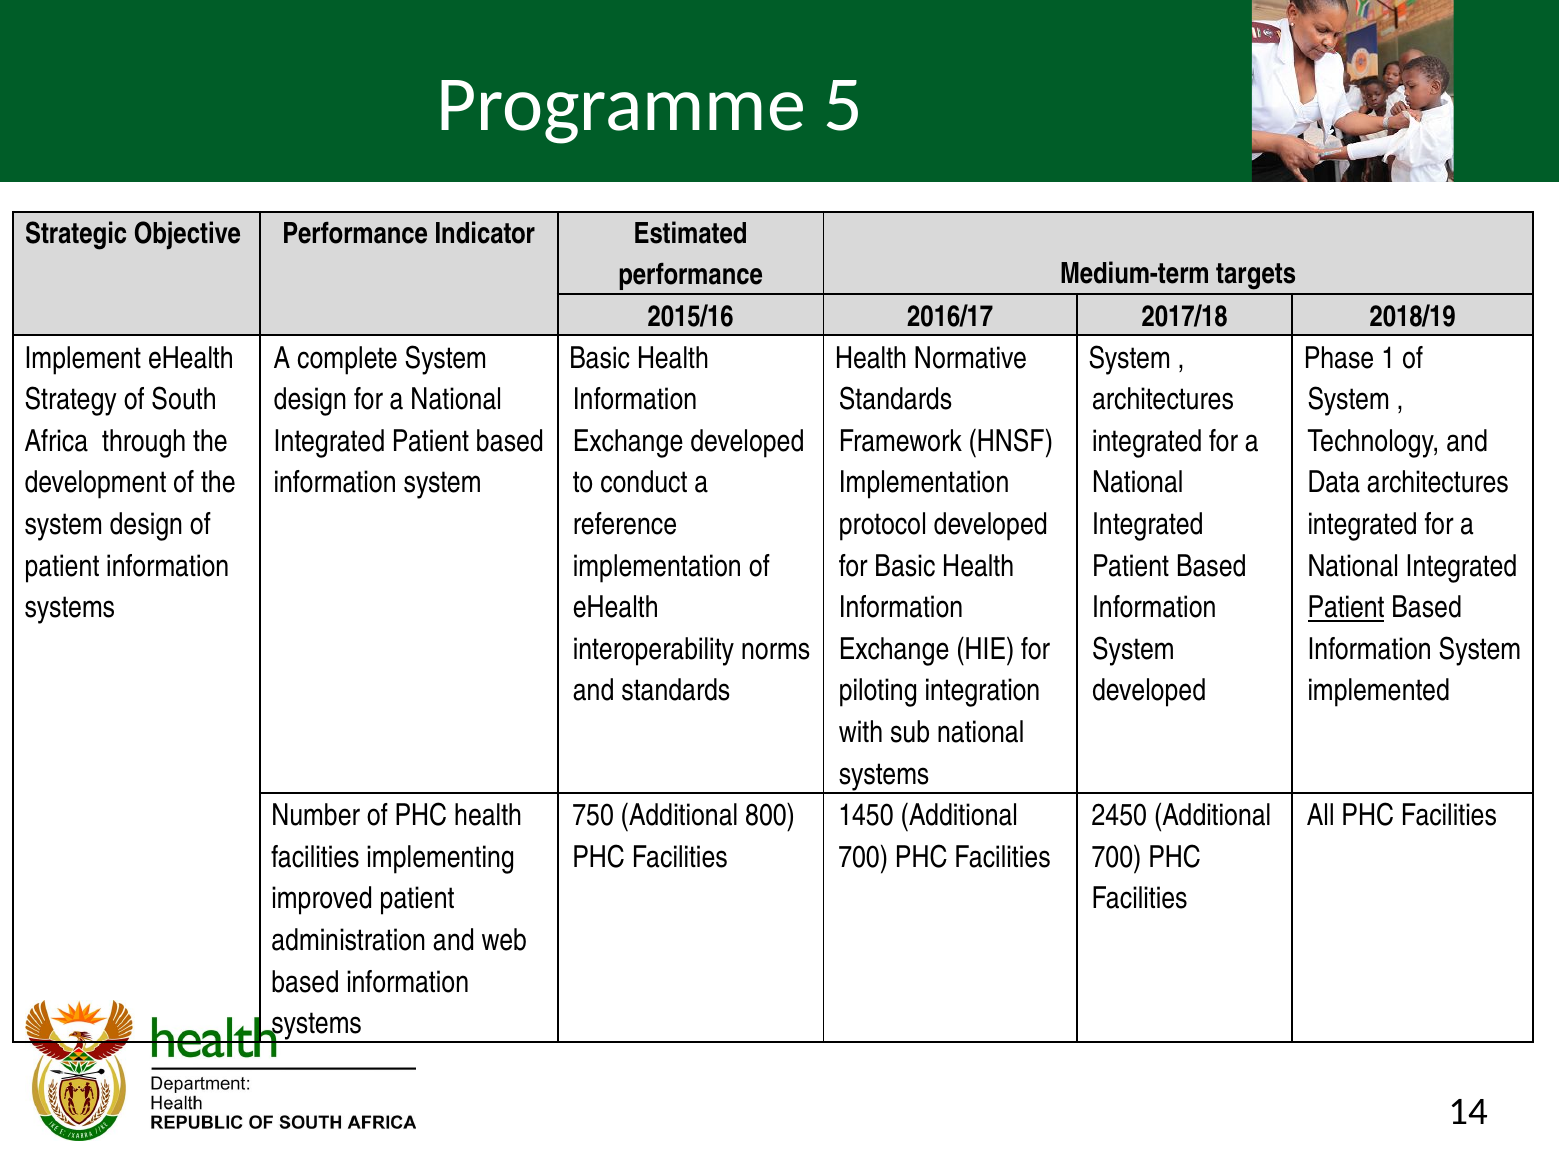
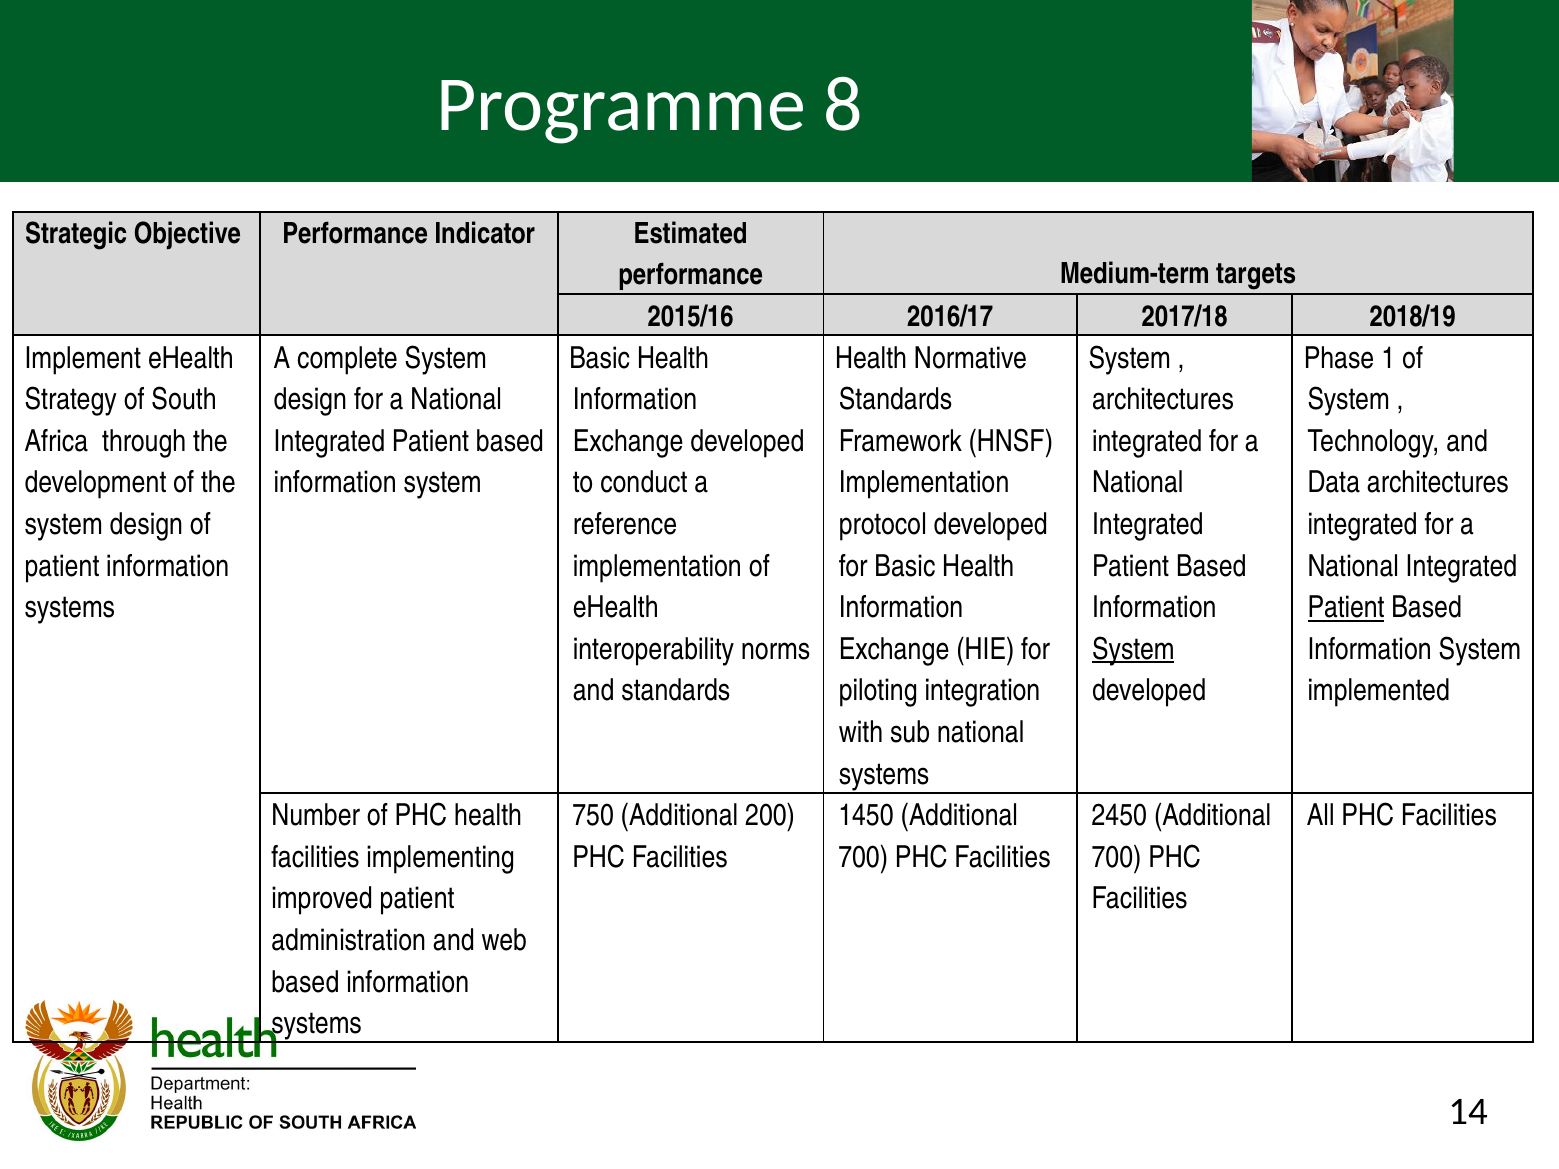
5: 5 -> 8
System at (1133, 649) underline: none -> present
800: 800 -> 200
